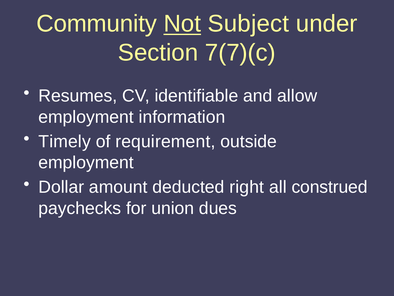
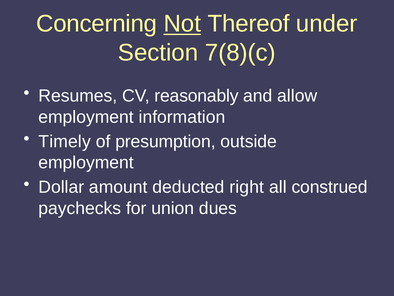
Community: Community -> Concerning
Subject: Subject -> Thereof
7(7)(c: 7(7)(c -> 7(8)(c
identifiable: identifiable -> reasonably
requirement: requirement -> presumption
